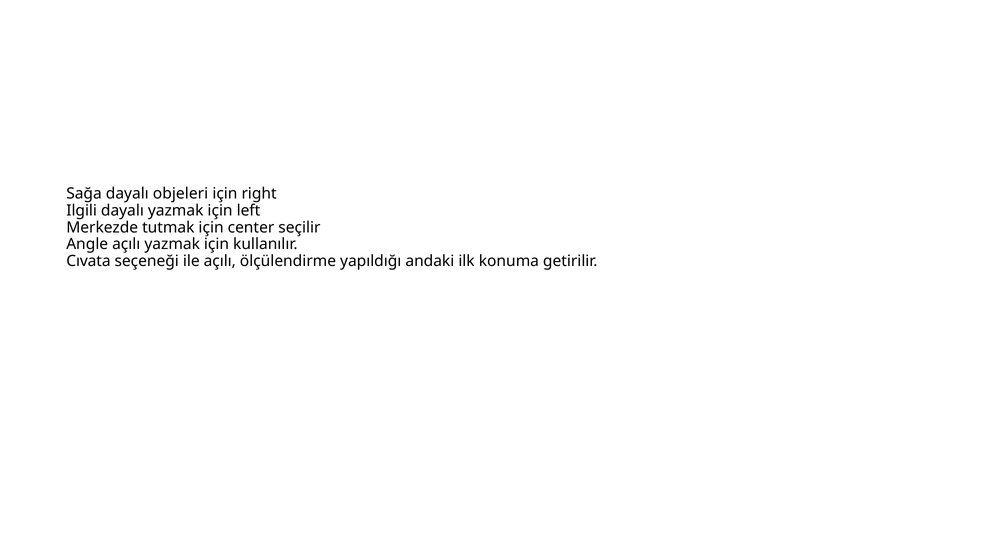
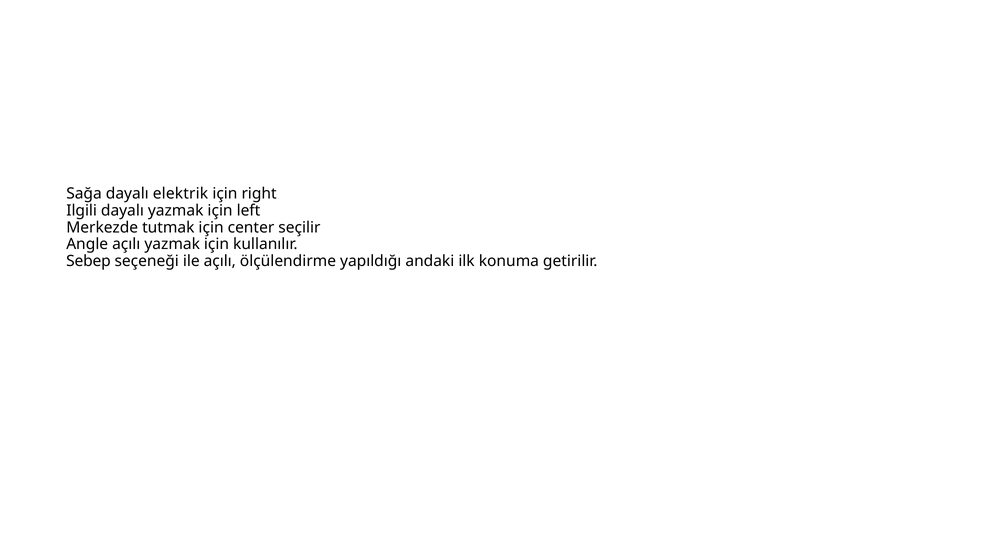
objeleri: objeleri -> elektrik
Cıvata: Cıvata -> Sebep
